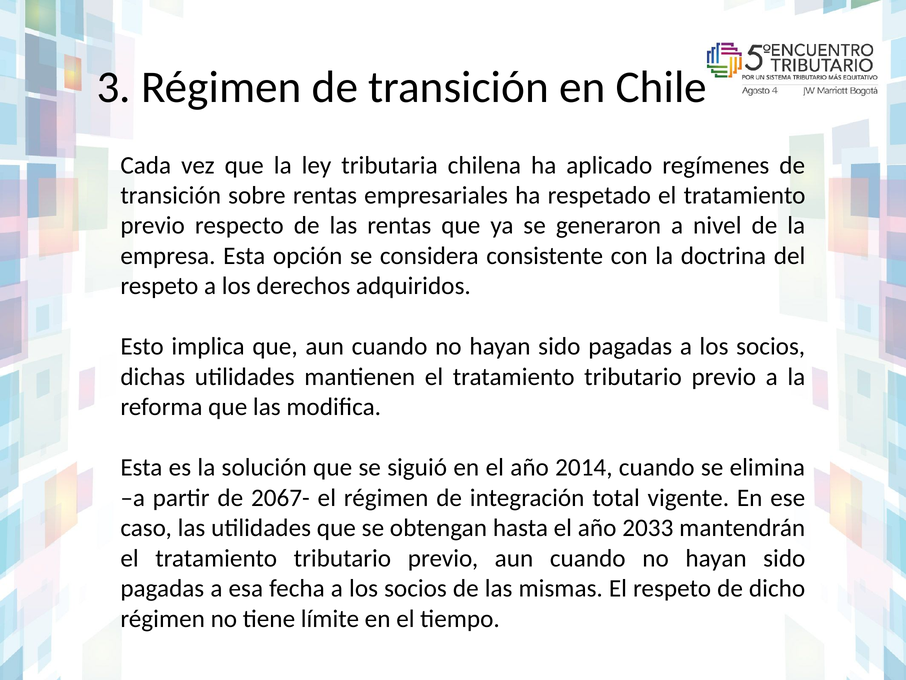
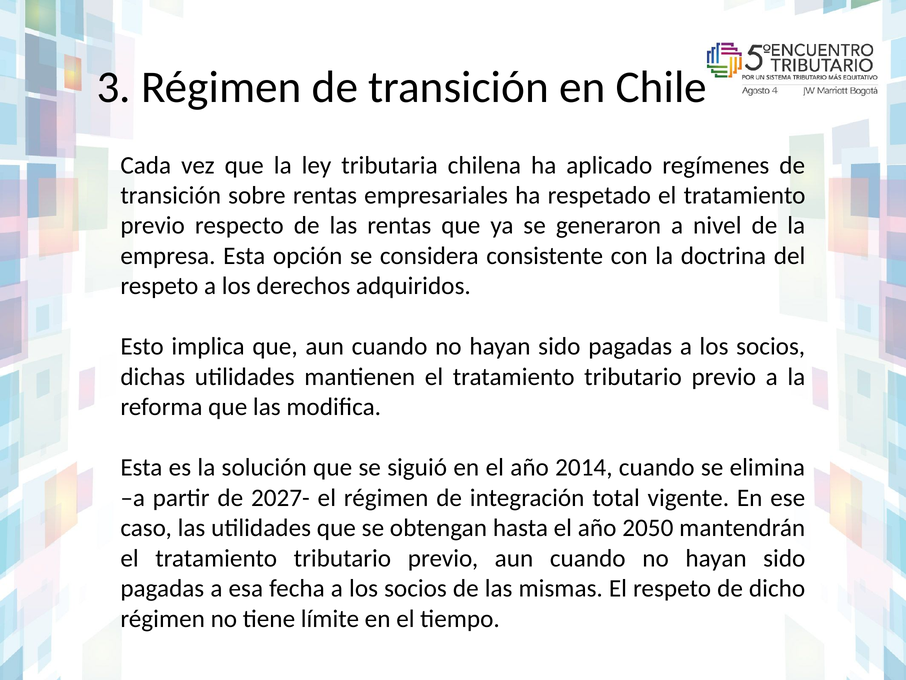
2067-: 2067- -> 2027-
2033: 2033 -> 2050
